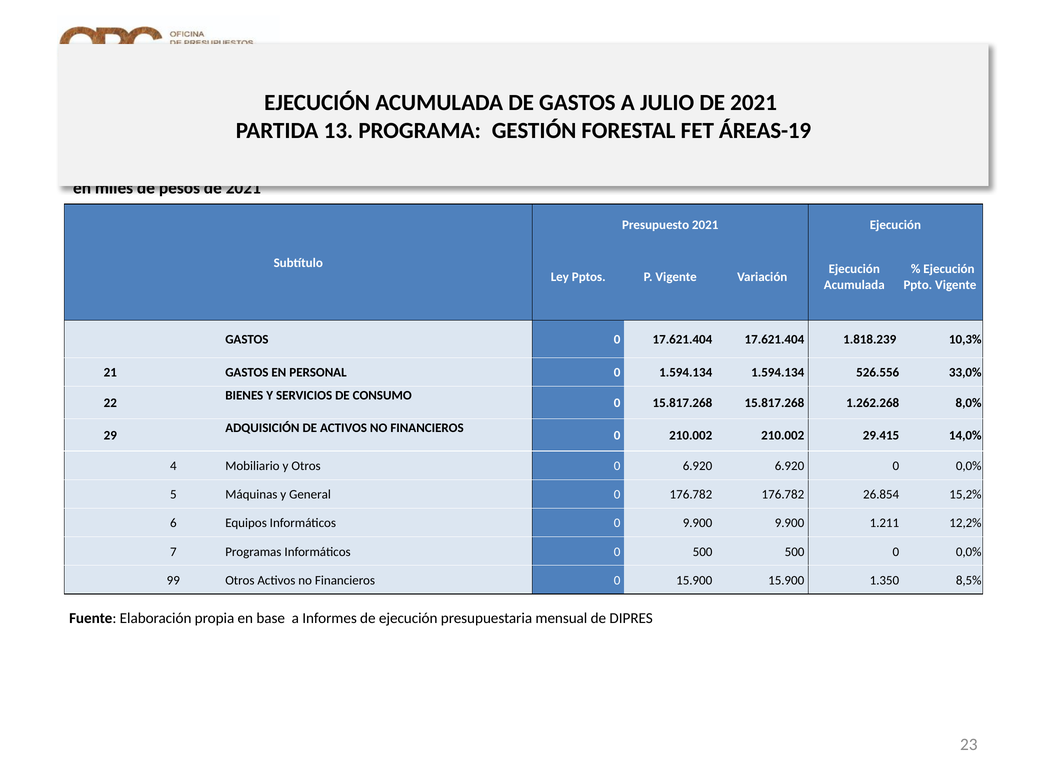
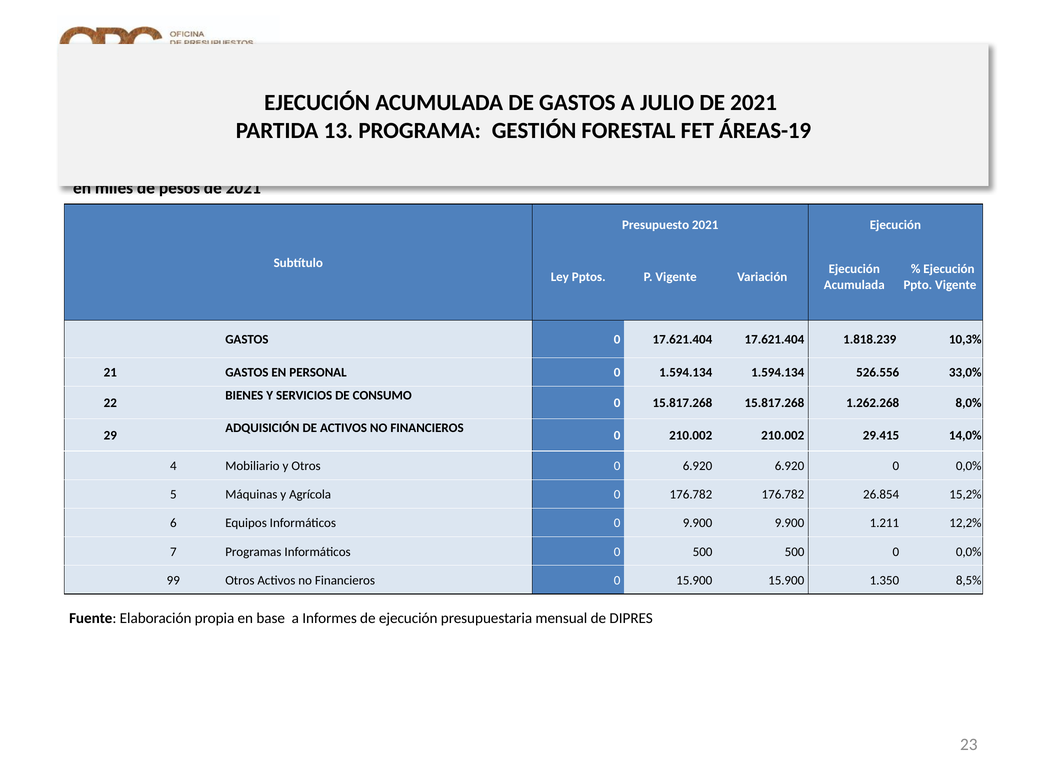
General: General -> Agrícola
